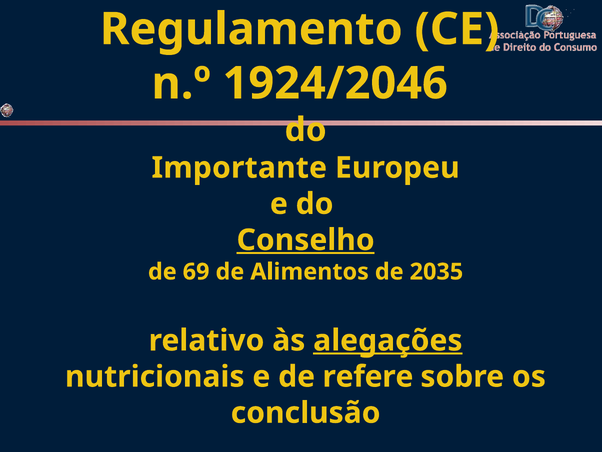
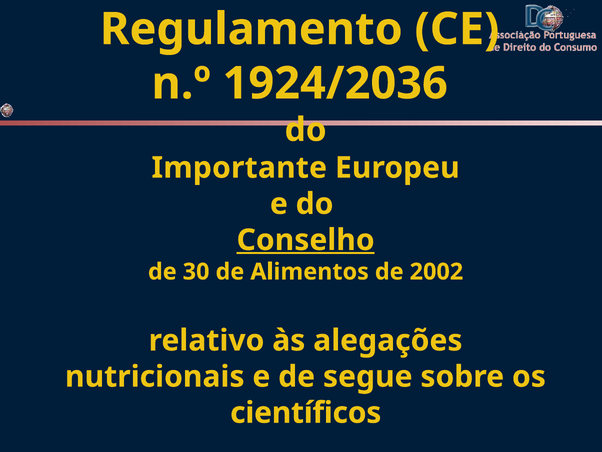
1924/2046: 1924/2046 -> 1924/2036
69: 69 -> 30
2035: 2035 -> 2002
alegações underline: present -> none
refere: refere -> segue
conclusão: conclusão -> científicos
